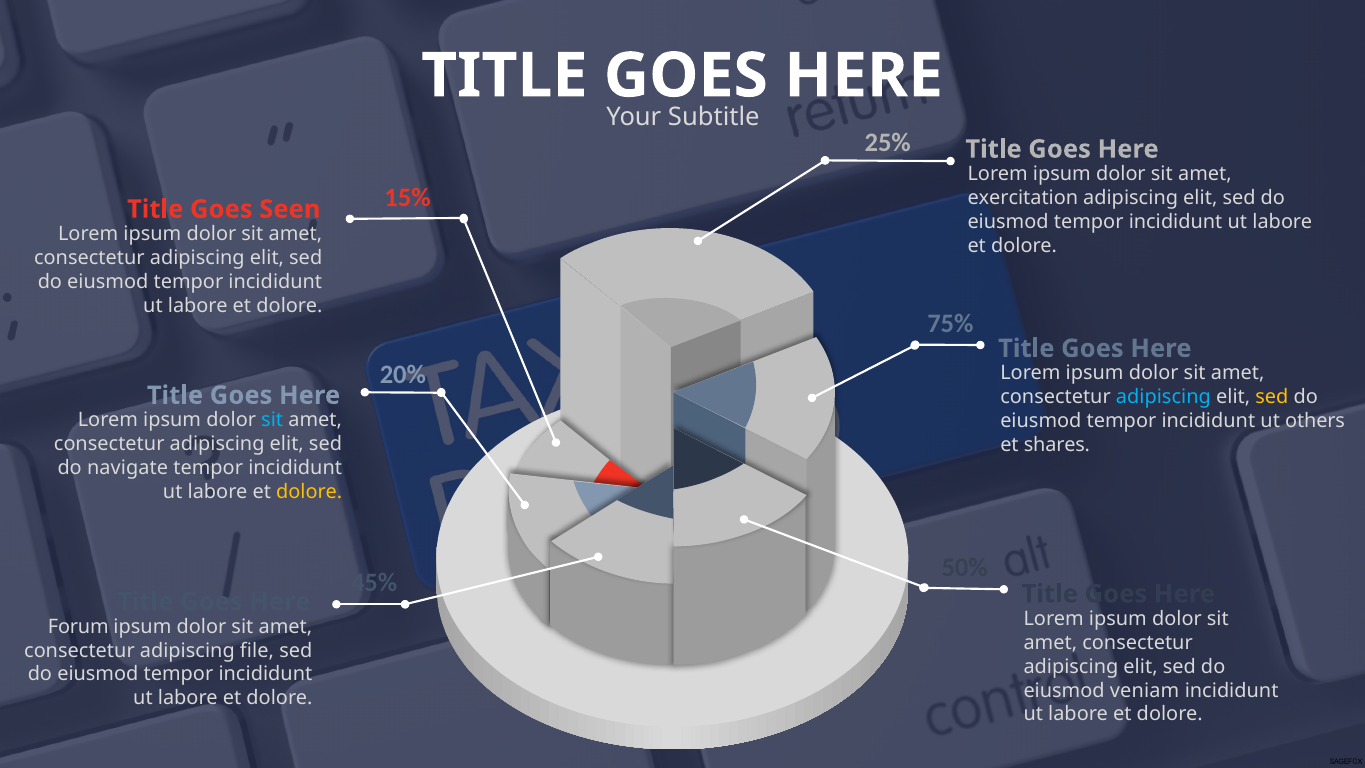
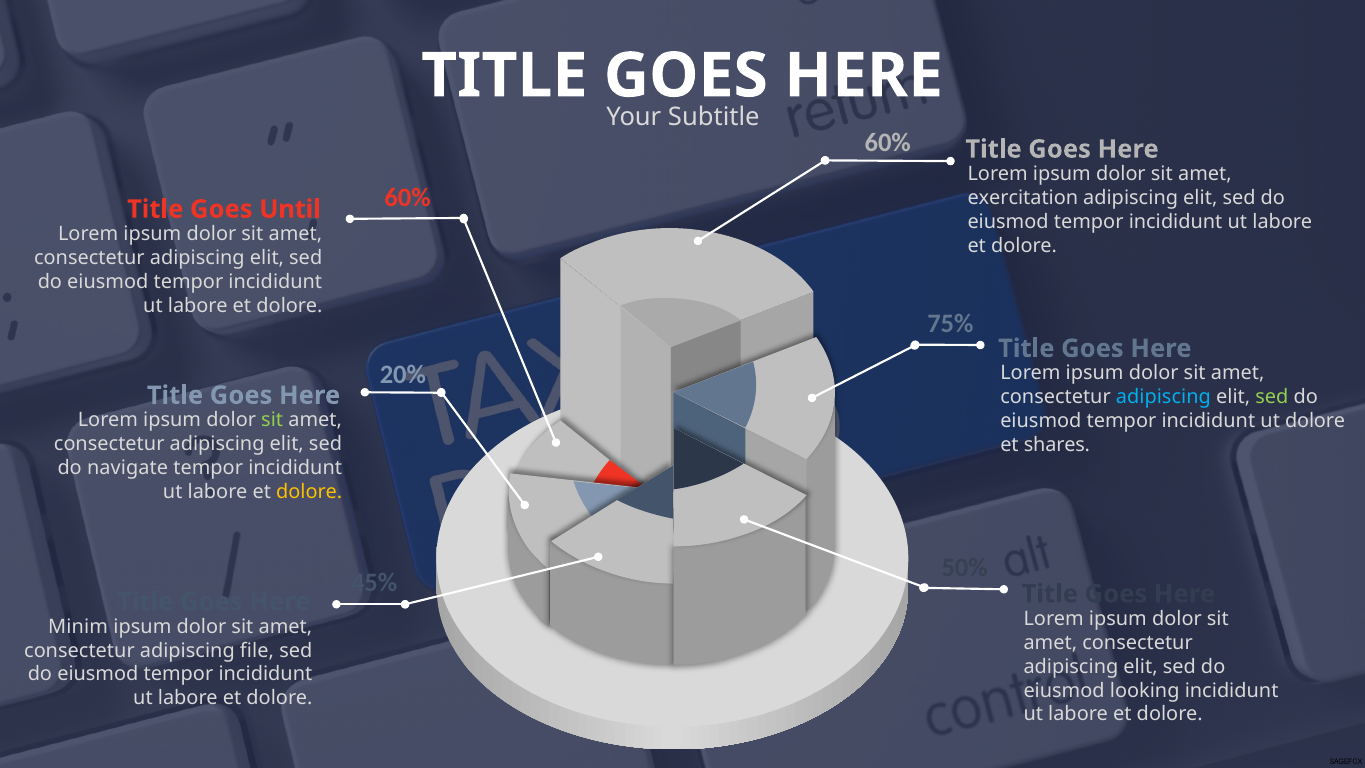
25% at (888, 142): 25% -> 60%
15% at (408, 198): 15% -> 60%
Seen: Seen -> Until
sed at (1272, 397) colour: yellow -> light green
sit at (272, 420) colour: light blue -> light green
ut others: others -> dolore
Forum: Forum -> Minim
veniam: veniam -> looking
